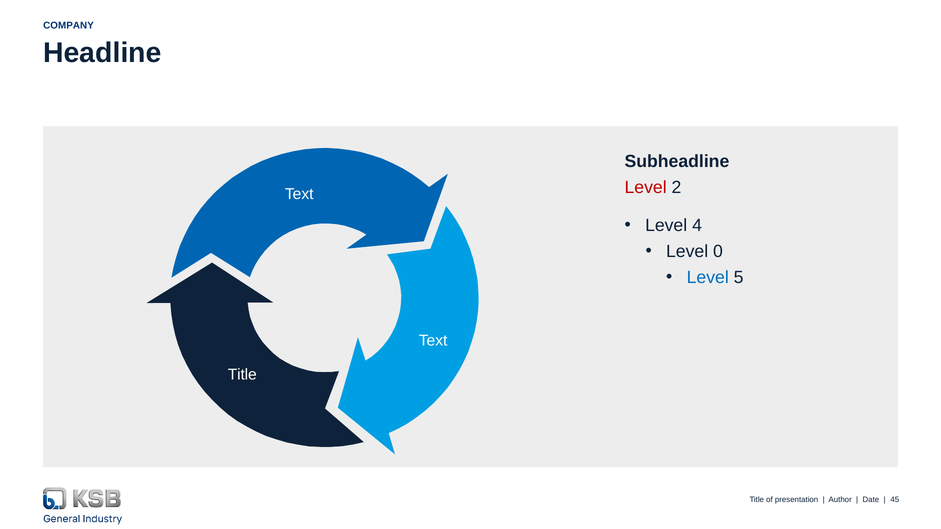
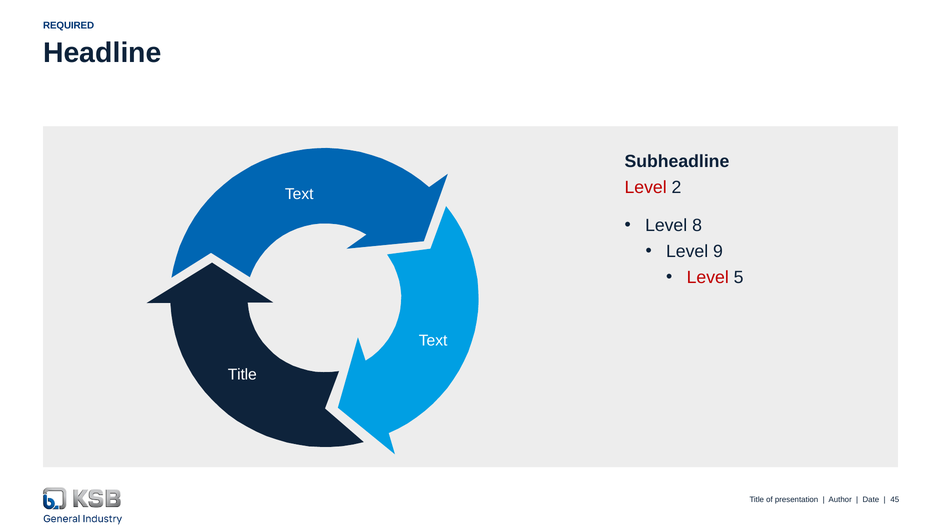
COMPANY: COMPANY -> REQUIRED
4: 4 -> 8
0: 0 -> 9
Level at (708, 277) colour: blue -> red
